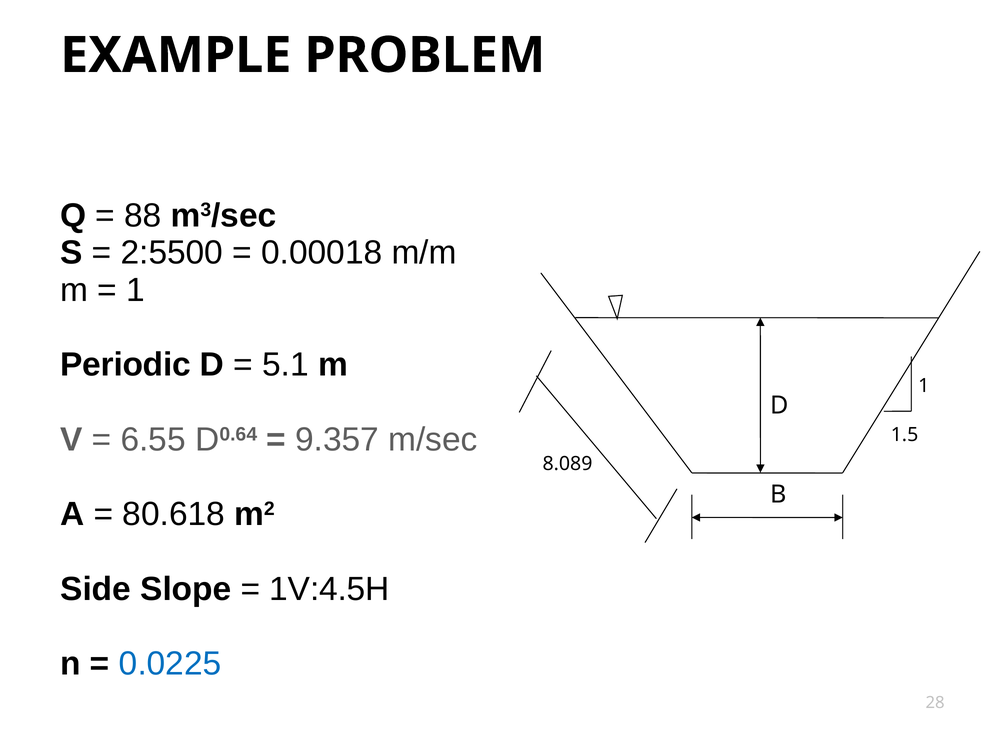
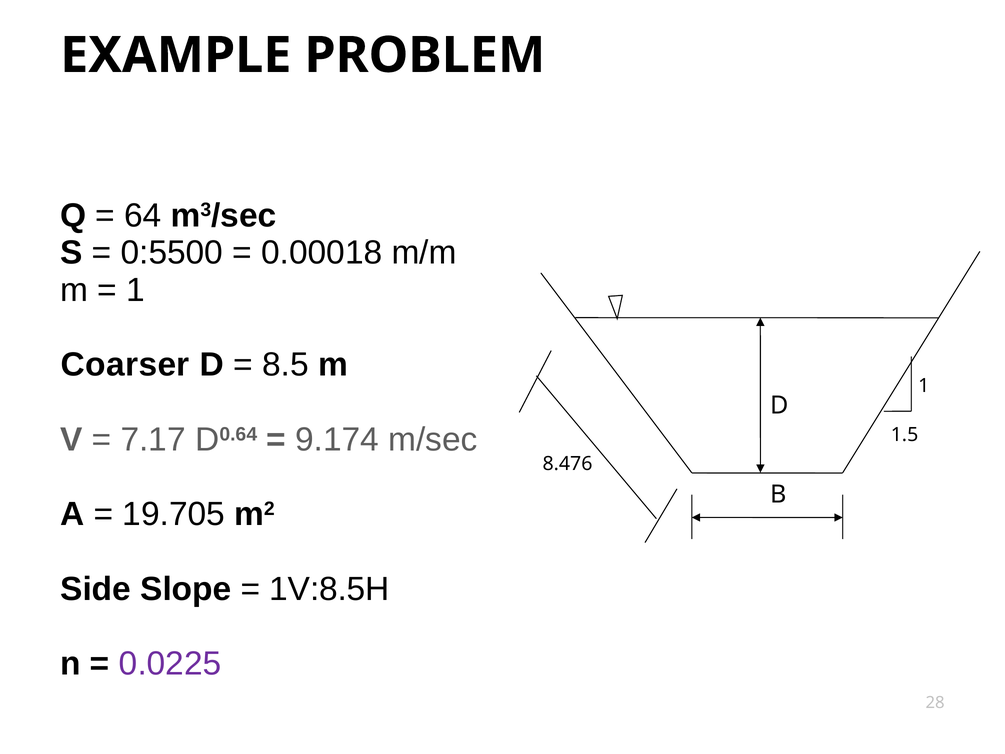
88: 88 -> 64
2:5500: 2:5500 -> 0:5500
Periodic: Periodic -> Coarser
5.1: 5.1 -> 8.5
6.55: 6.55 -> 7.17
9.357: 9.357 -> 9.174
8.089: 8.089 -> 8.476
80.618: 80.618 -> 19.705
1V:4.5H: 1V:4.5H -> 1V:8.5H
0.0225 colour: blue -> purple
